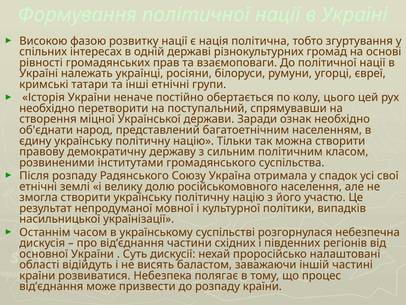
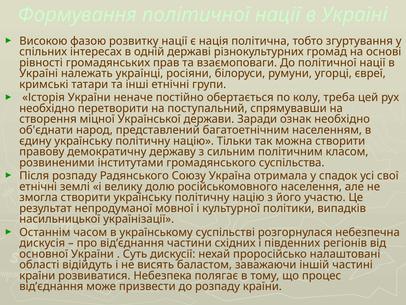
цього: цього -> треба
